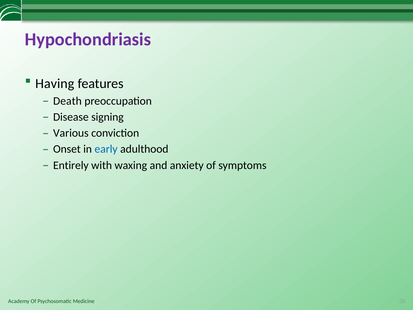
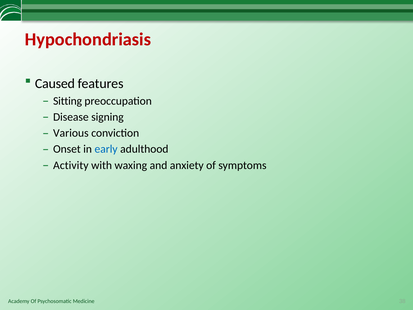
Hypochondriasis colour: purple -> red
Having: Having -> Caused
Death: Death -> Sitting
Entirely: Entirely -> Activity
